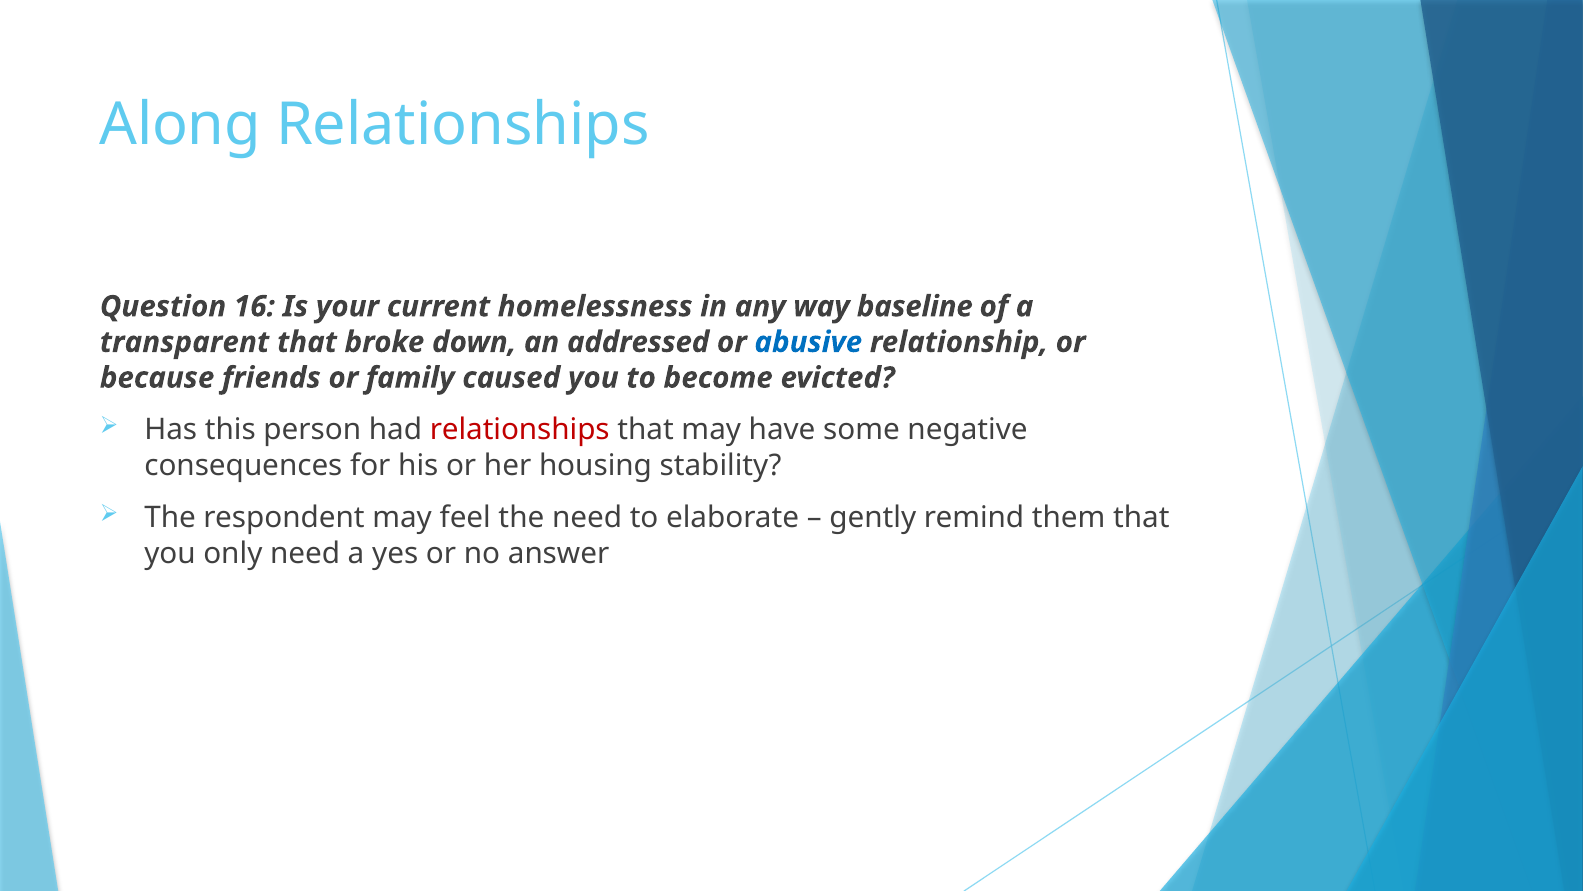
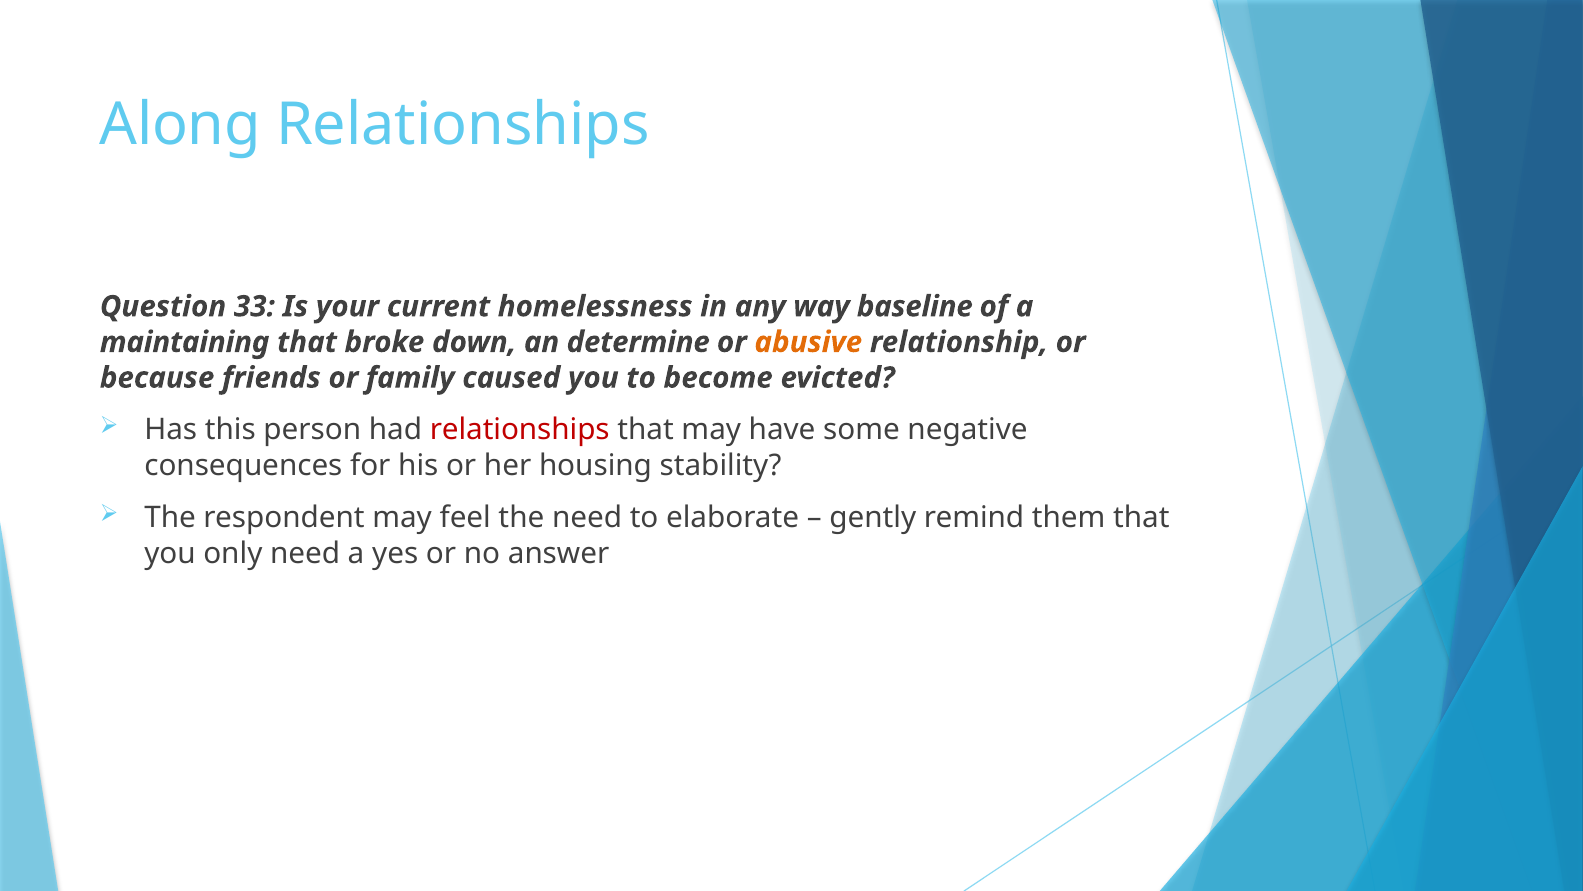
16: 16 -> 33
transparent: transparent -> maintaining
addressed: addressed -> determine
abusive colour: blue -> orange
